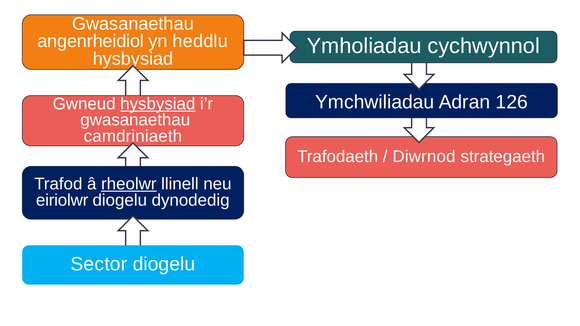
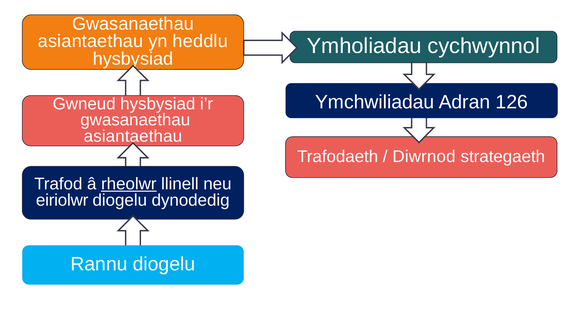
angenrheidiol at (91, 41): angenrheidiol -> asiantaethau
hysbysiad at (158, 104) underline: present -> none
camdriniaeth at (133, 136): camdriniaeth -> asiantaethau
Sector: Sector -> Rannu
